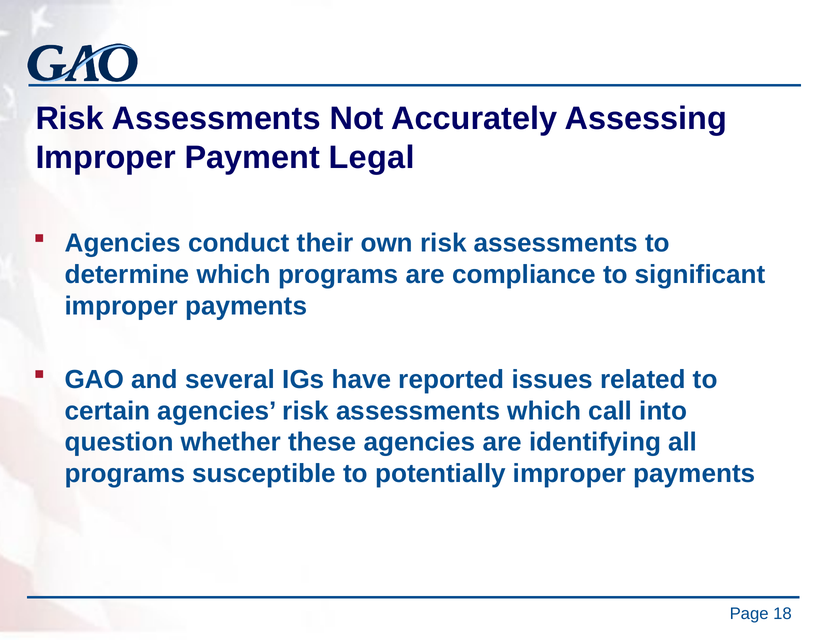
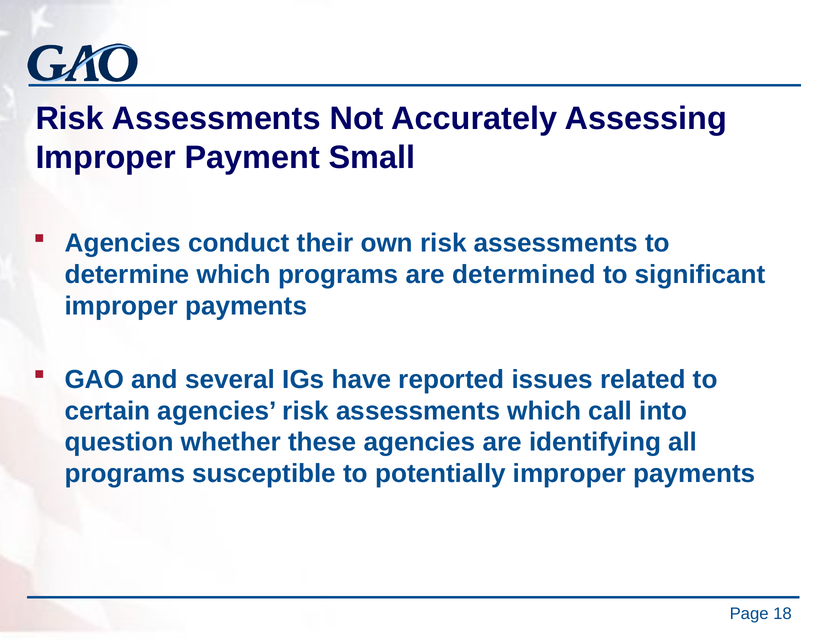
Legal: Legal -> Small
compliance: compliance -> determined
